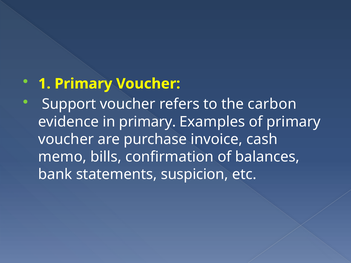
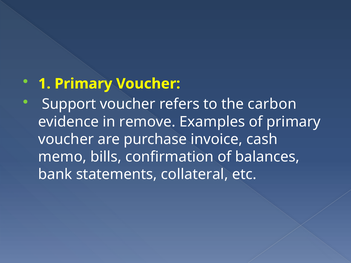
in primary: primary -> remove
suspicion: suspicion -> collateral
